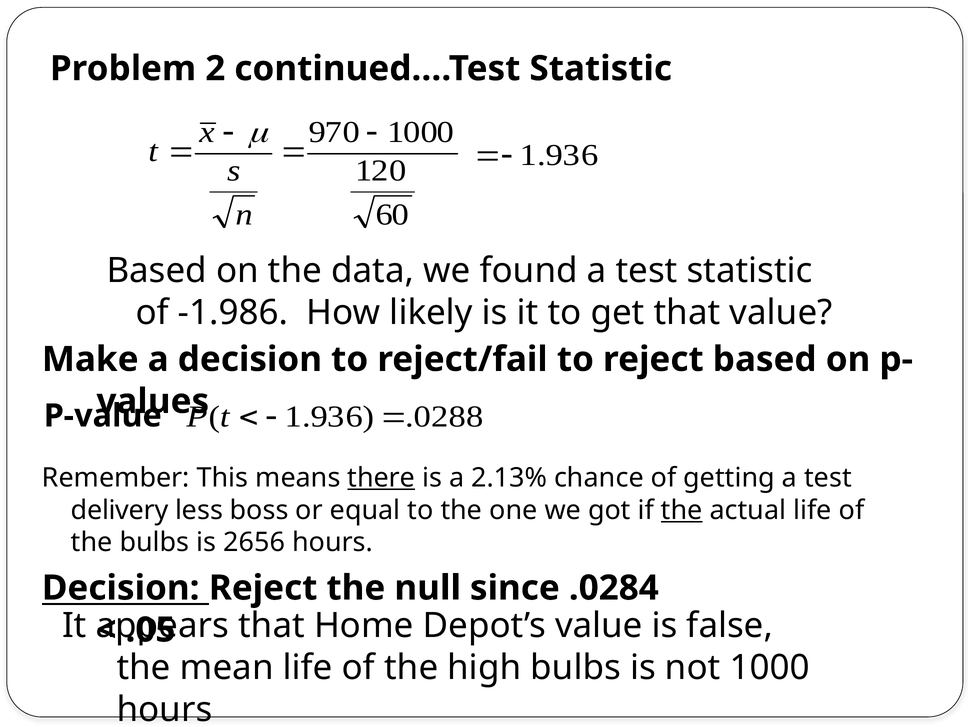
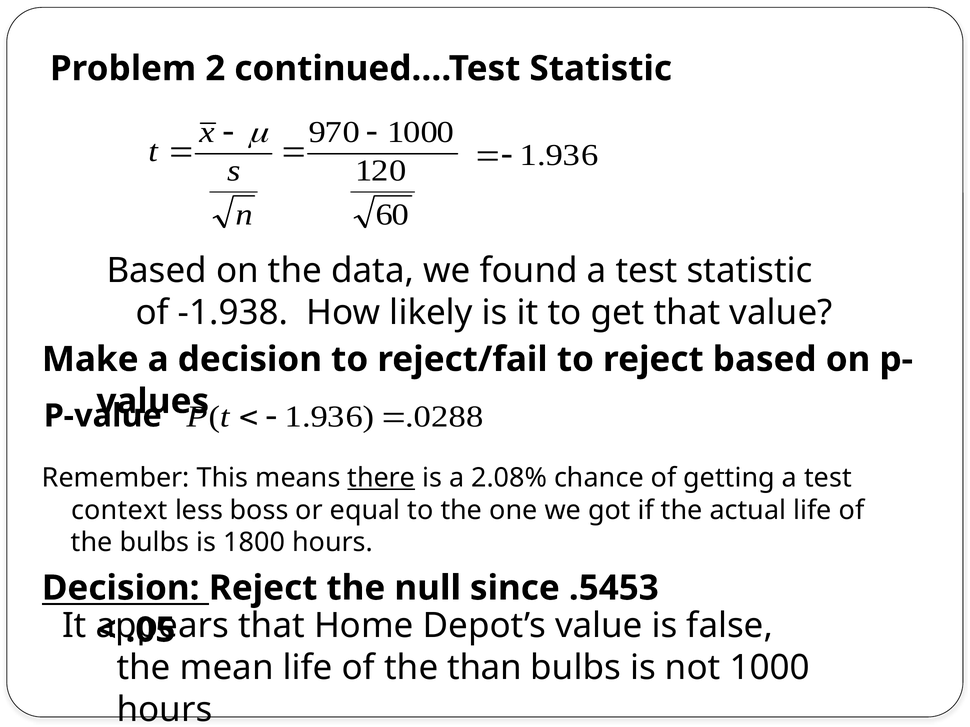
-1.986: -1.986 -> -1.938
2.13%: 2.13% -> 2.08%
delivery: delivery -> context
the at (682, 511) underline: present -> none
2656: 2656 -> 1800
.0284: .0284 -> .5453
high: high -> than
